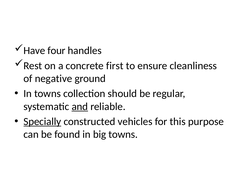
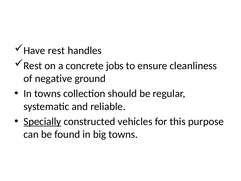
Have four: four -> rest
first: first -> jobs
and underline: present -> none
